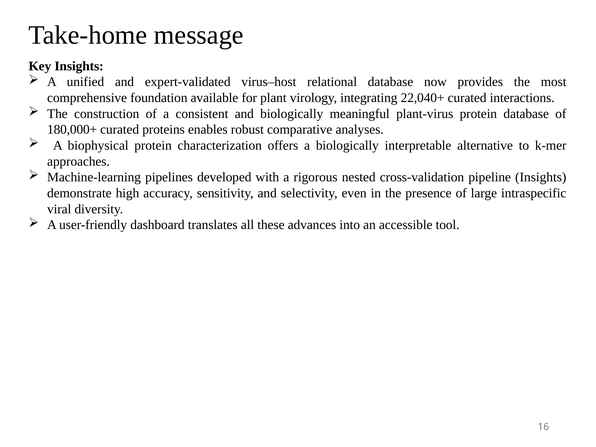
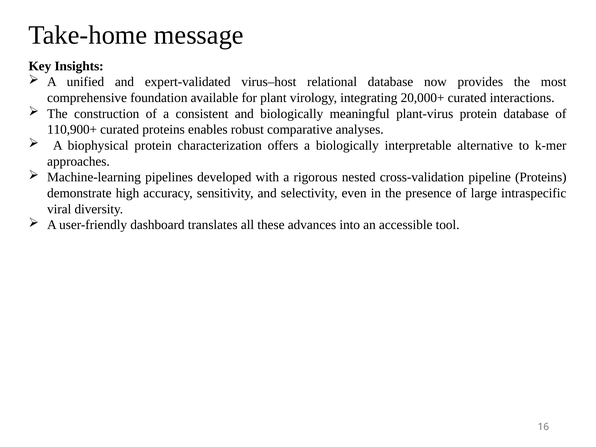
22,040+: 22,040+ -> 20,000+
180,000+: 180,000+ -> 110,900+
pipeline Insights: Insights -> Proteins
